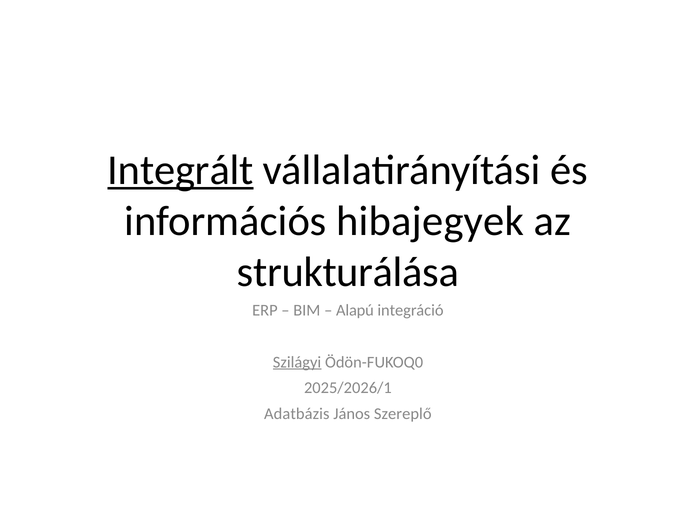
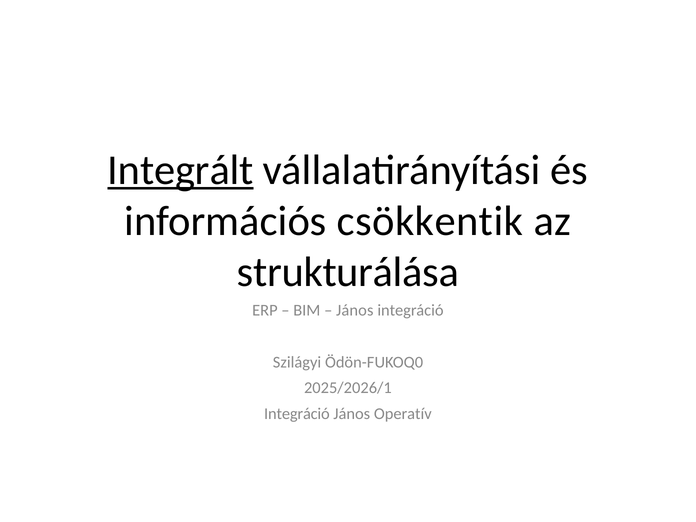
hibajegyek: hibajegyek -> csökkentik
Alapú at (355, 310): Alapú -> János
Szilágyi underline: present -> none
Adatbázis at (297, 414): Adatbázis -> Integráció
Szereplő: Szereplő -> Operatív
